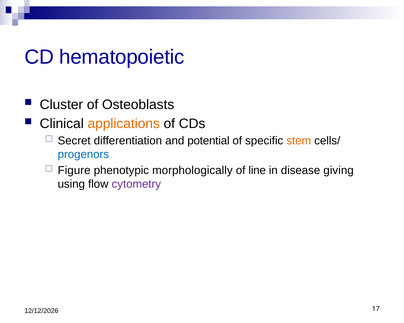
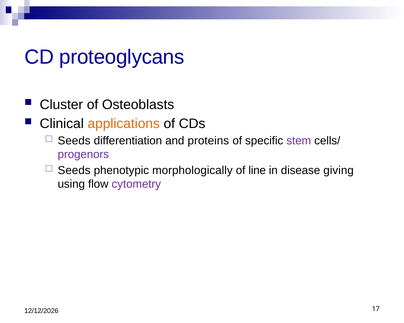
hematopoietic: hematopoietic -> proteoglycans
Secret at (74, 141): Secret -> Seeds
potential: potential -> proteins
stem colour: orange -> purple
progenors colour: blue -> purple
Figure at (74, 171): Figure -> Seeds
